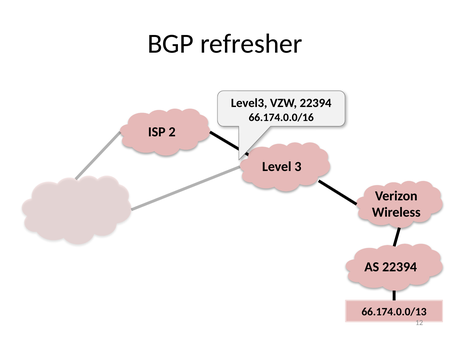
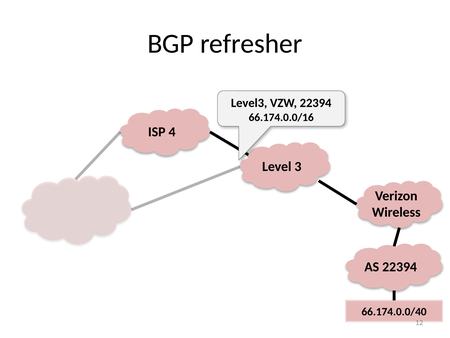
2: 2 -> 4
66.174.0.0/13: 66.174.0.0/13 -> 66.174.0.0/40
